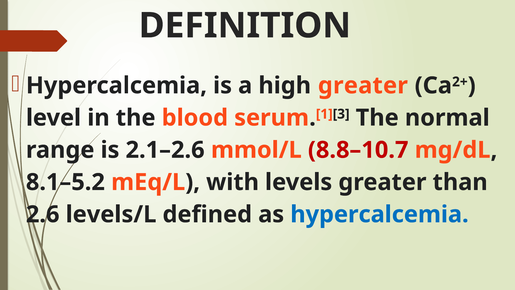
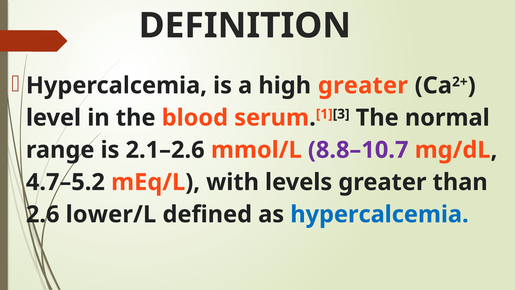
8.8–10.7 colour: red -> purple
8.1–5.2: 8.1–5.2 -> 4.7–5.2
levels/L: levels/L -> lower/L
